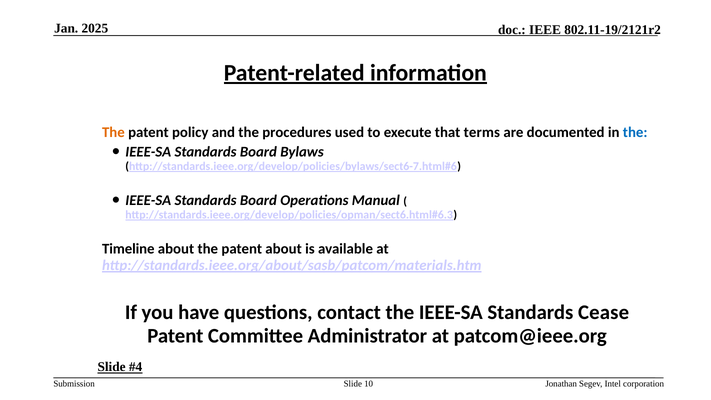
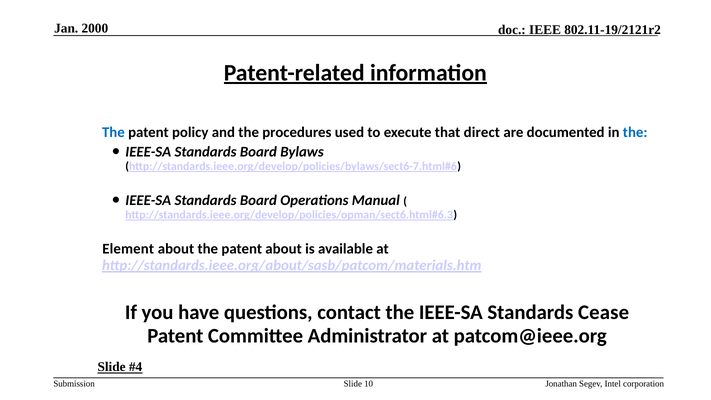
2025: 2025 -> 2000
The at (113, 132) colour: orange -> blue
terms: terms -> direct
Timeline: Timeline -> Element
